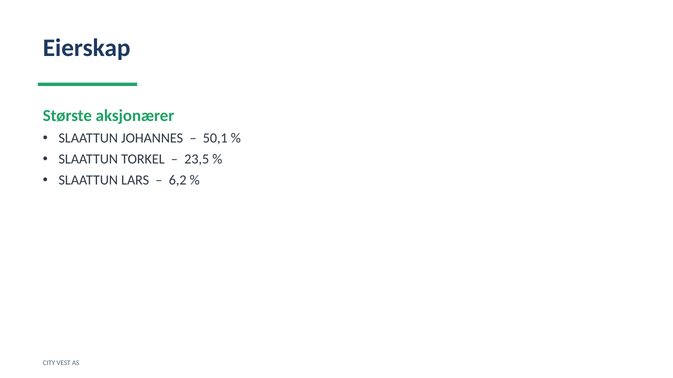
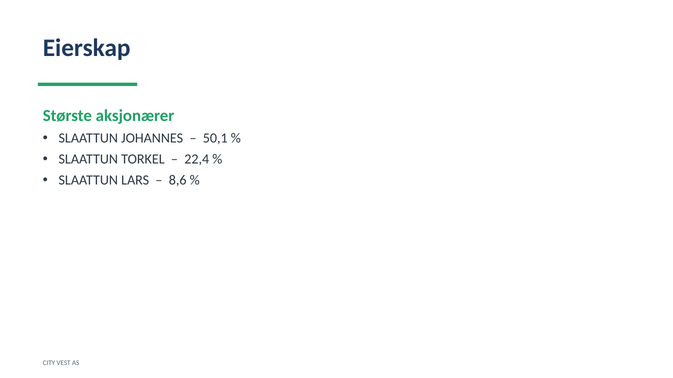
23,5: 23,5 -> 22,4
6,2: 6,2 -> 8,6
